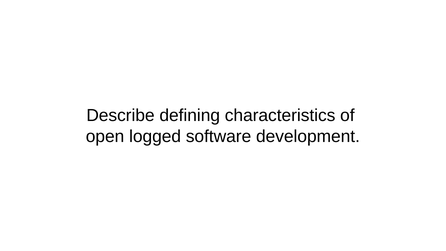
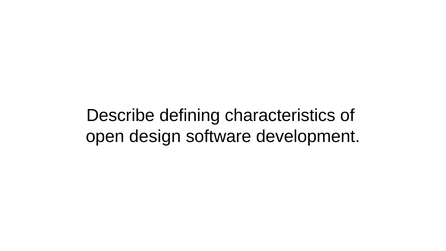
logged: logged -> design
